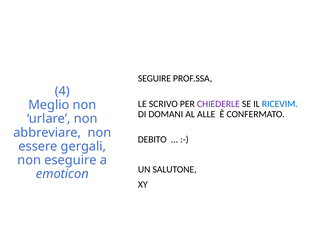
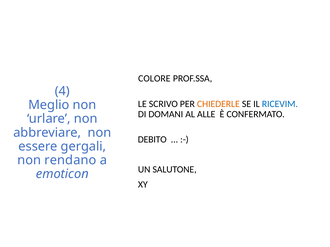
SEGUIRE: SEGUIRE -> COLORE
CHIEDERLE colour: purple -> orange
eseguire: eseguire -> rendano
